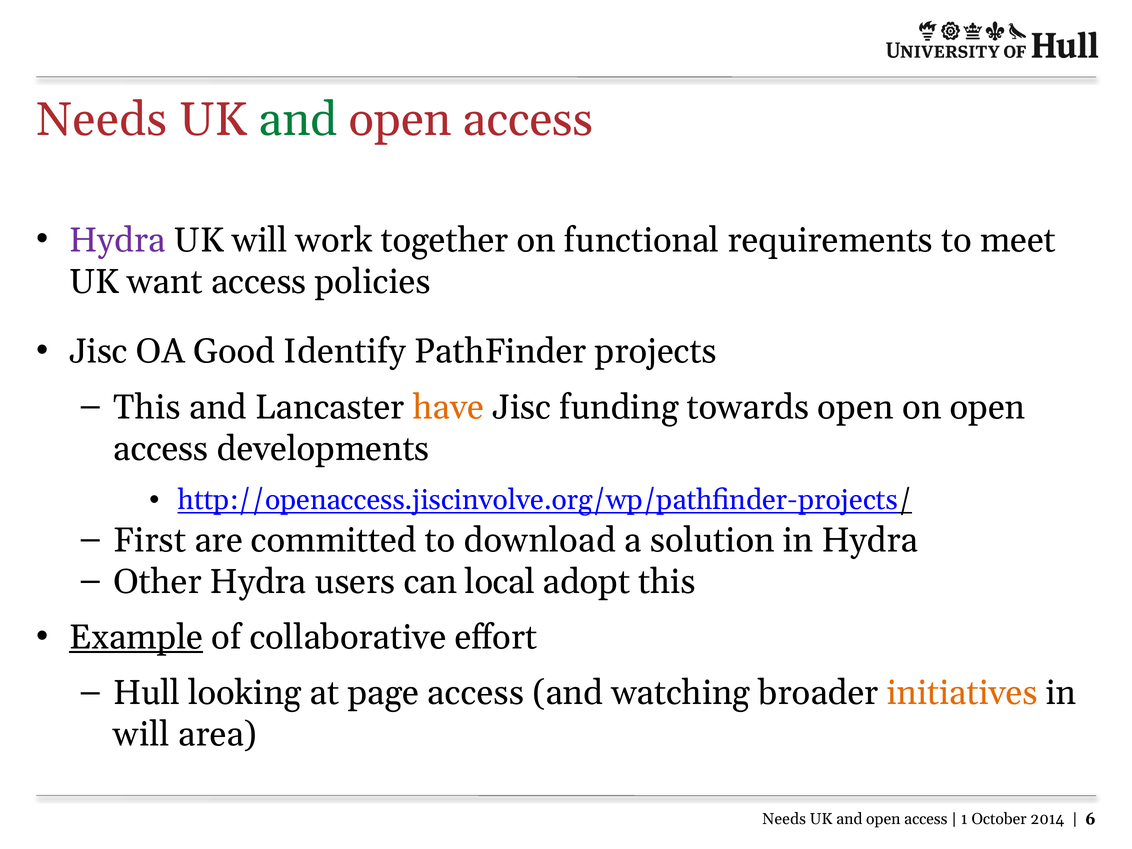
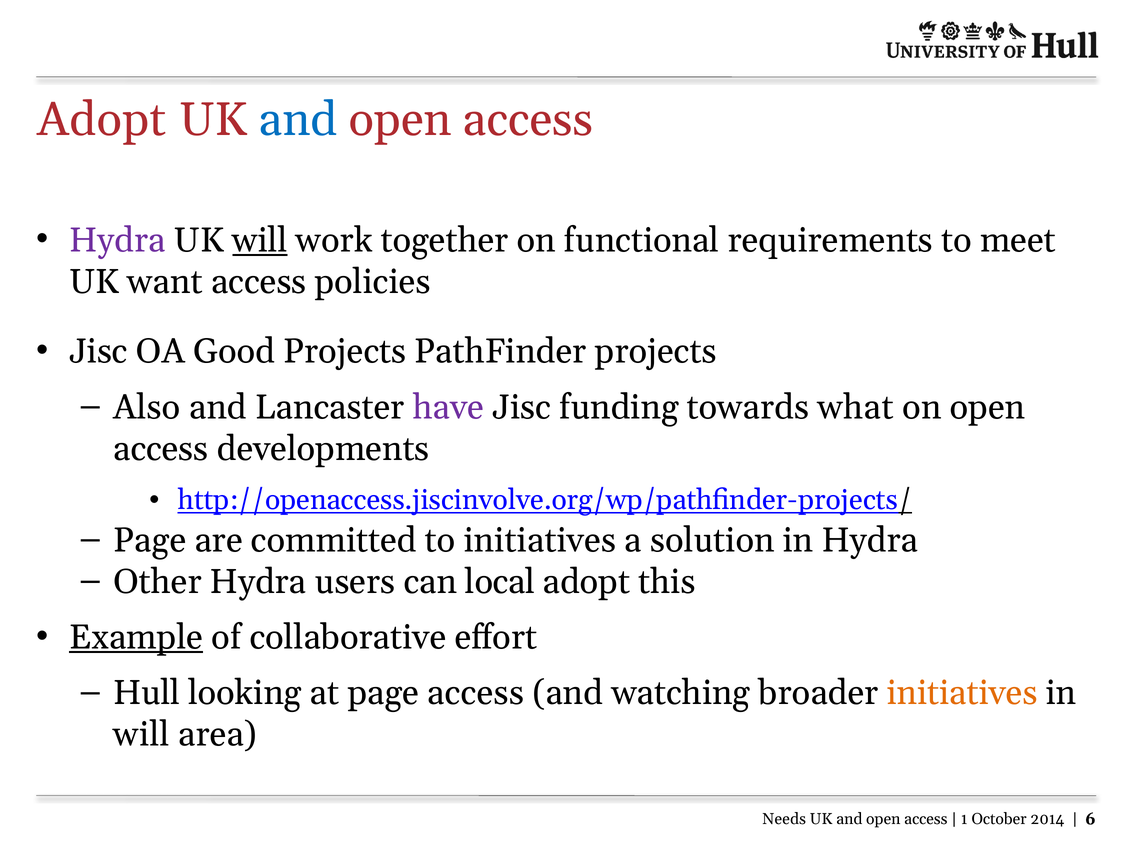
Needs at (102, 120): Needs -> Adopt
and at (298, 120) colour: green -> blue
will at (260, 240) underline: none -> present
Good Identify: Identify -> Projects
This at (147, 407): This -> Also
have colour: orange -> purple
towards open: open -> what
First at (150, 540): First -> Page
to download: download -> initiatives
